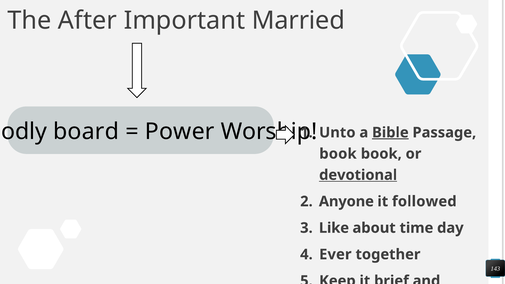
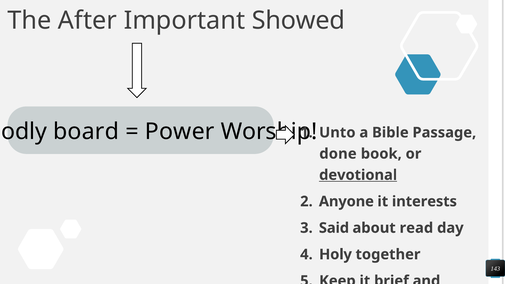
Married: Married -> Showed
Bible underline: present -> none
book at (338, 154): book -> done
followed: followed -> interests
Like: Like -> Said
time: time -> read
Ever: Ever -> Holy
